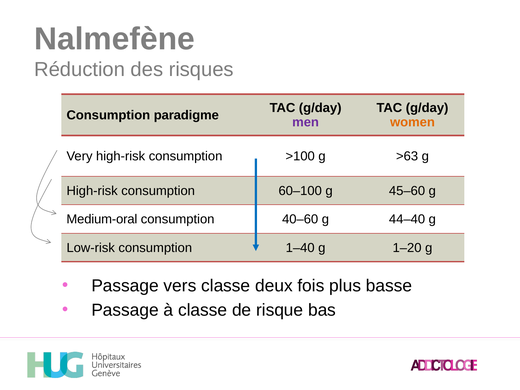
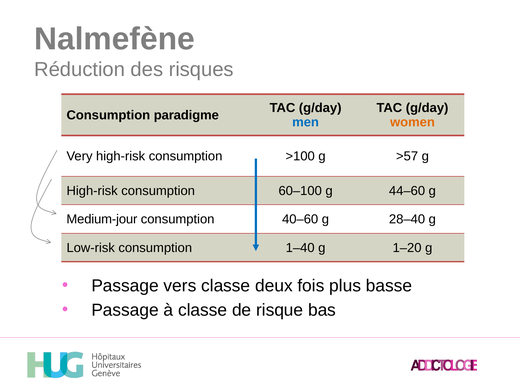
men colour: purple -> blue
>63: >63 -> >57
45–60: 45–60 -> 44–60
Medium-oral: Medium-oral -> Medium-jour
44–40: 44–40 -> 28–40
